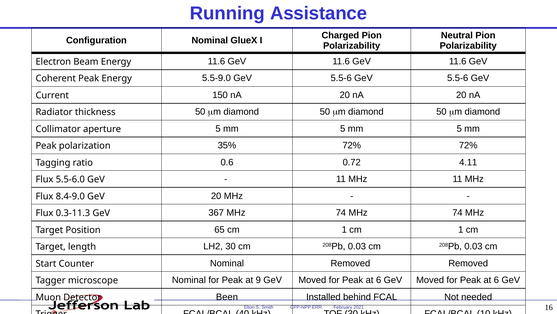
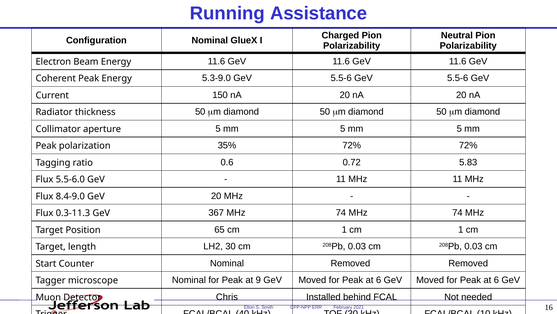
5.5-9.0: 5.5-9.0 -> 5.3-9.0
4.11: 4.11 -> 5.83
Been: Been -> Chris
